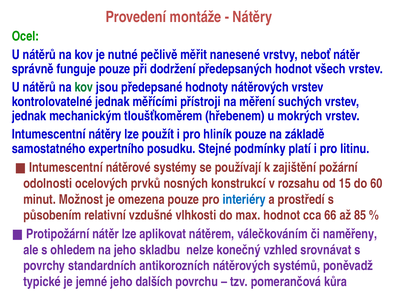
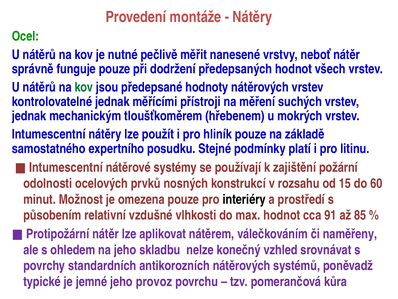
interiéry colour: blue -> black
66: 66 -> 91
dalších: dalších -> provoz
